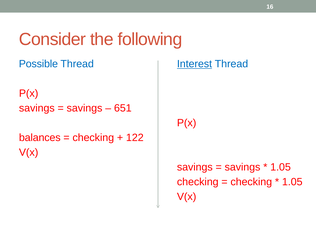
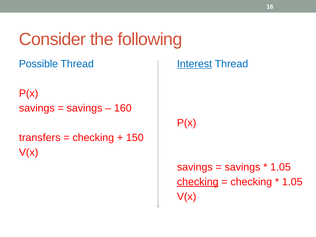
651: 651 -> 160
balances: balances -> transfers
122: 122 -> 150
checking at (198, 182) underline: none -> present
